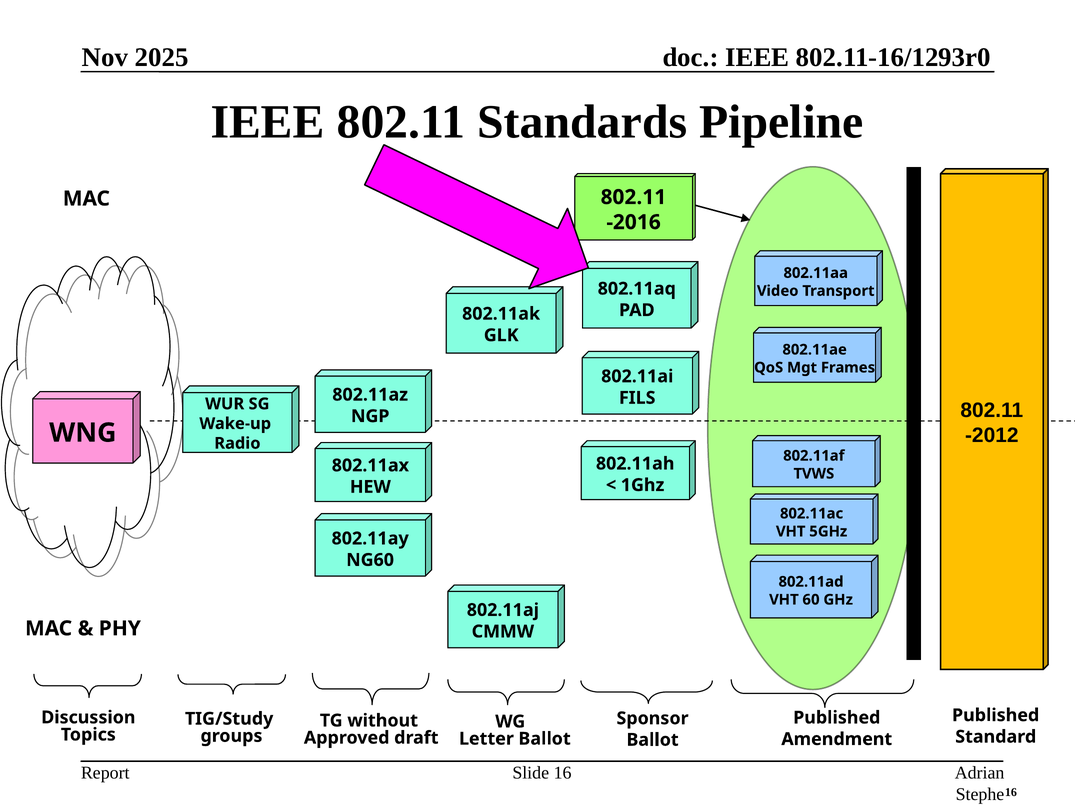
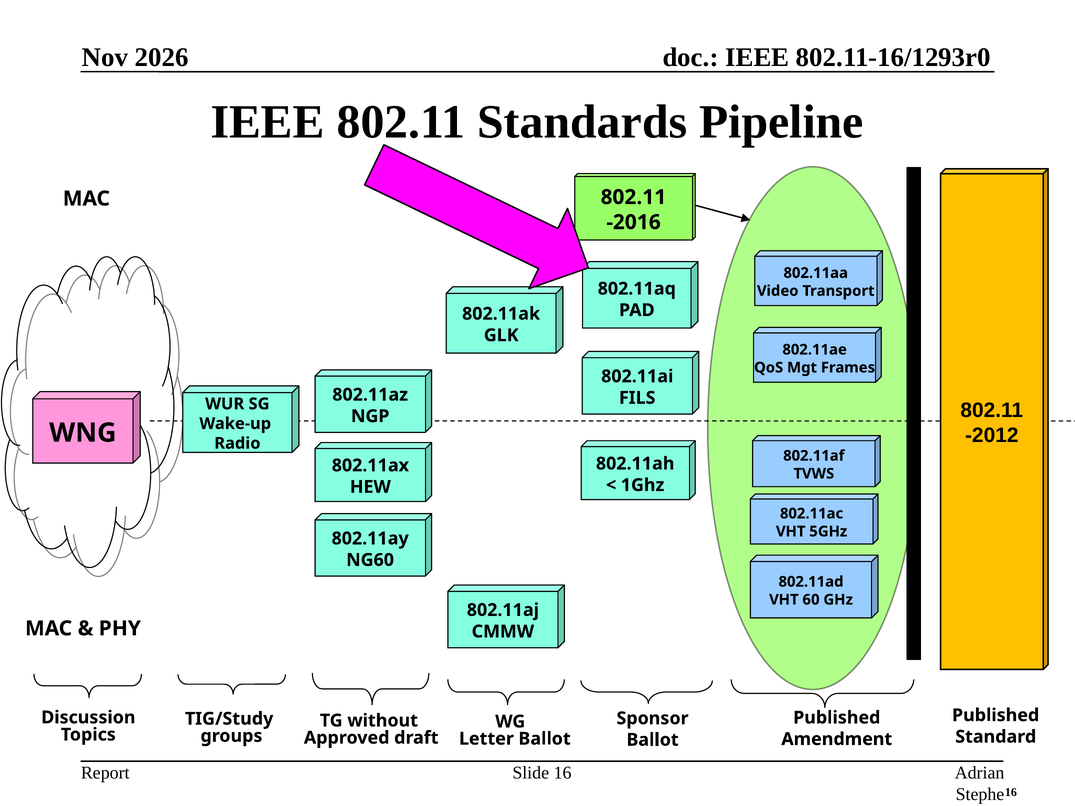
2025: 2025 -> 2026
